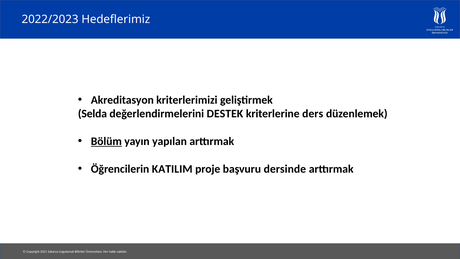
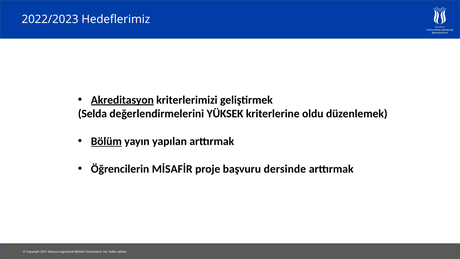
Akreditasyon underline: none -> present
DESTEK: DESTEK -> YÜKSEK
ders: ders -> oldu
KATILIM: KATILIM -> MİSAFİR
